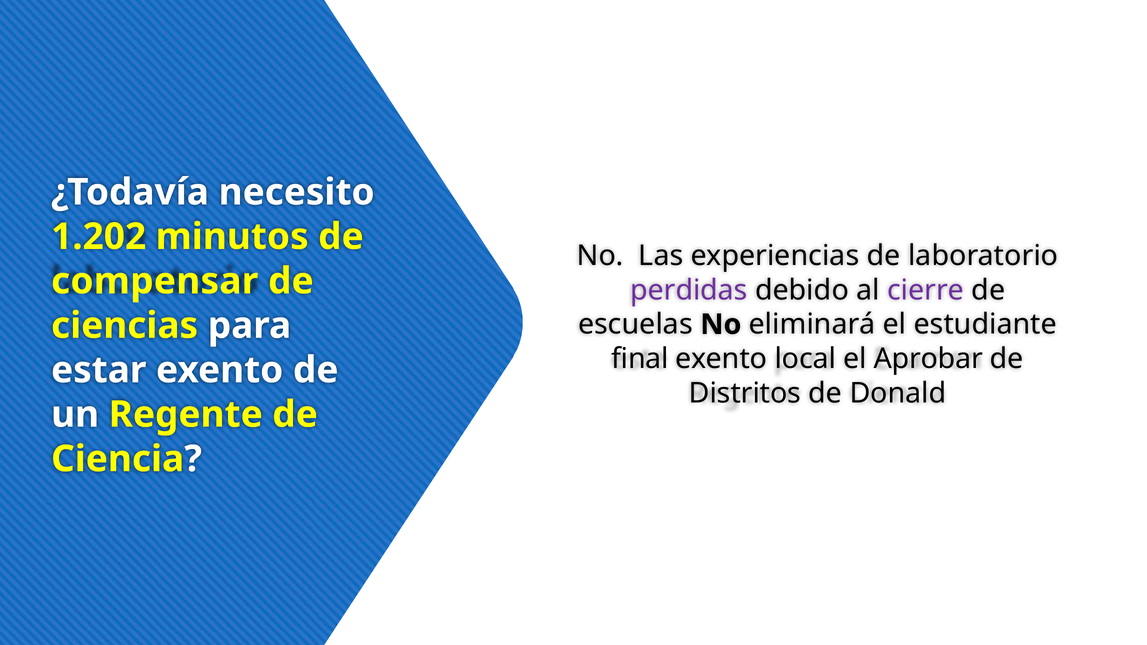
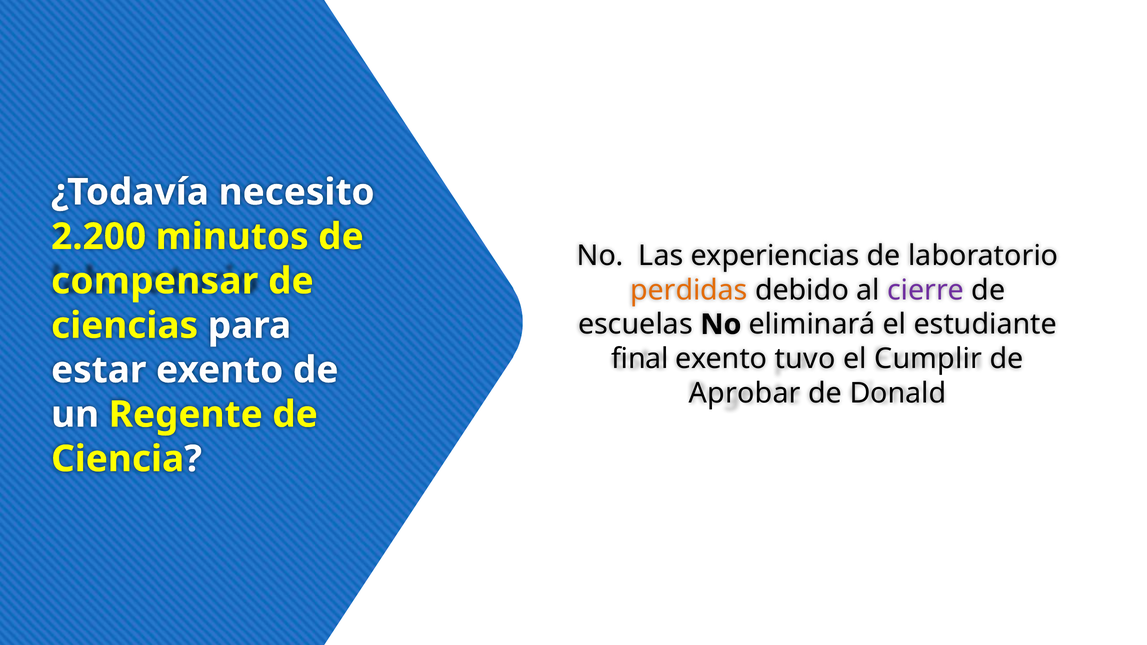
1.202: 1.202 -> 2.200
perdidas colour: purple -> orange
local: local -> tuvo
Aprobar: Aprobar -> Cumplir
Distritos: Distritos -> Aprobar
